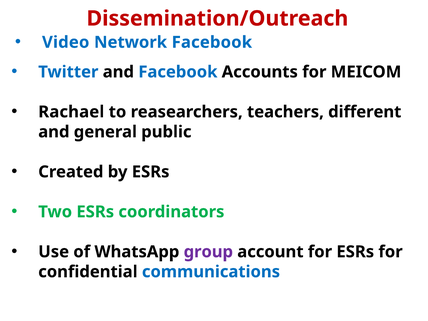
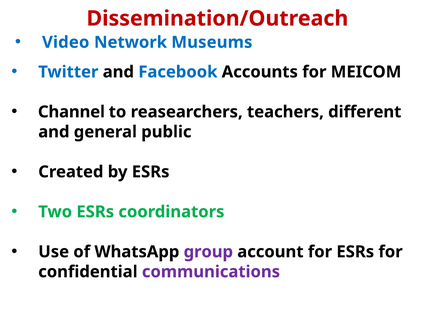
Network Facebook: Facebook -> Museums
Rachael: Rachael -> Channel
communications colour: blue -> purple
